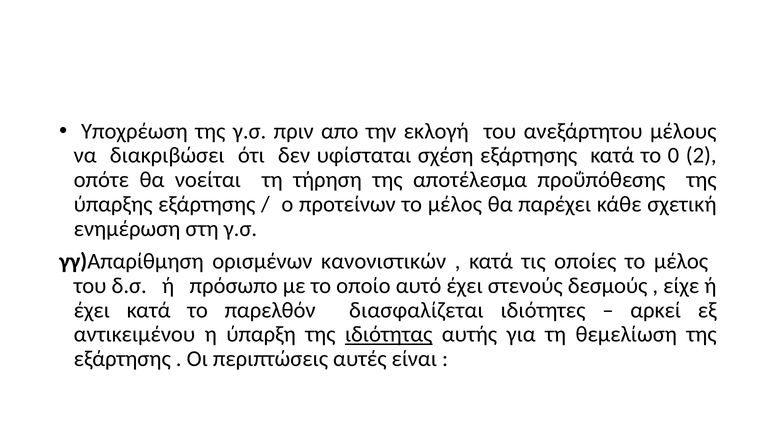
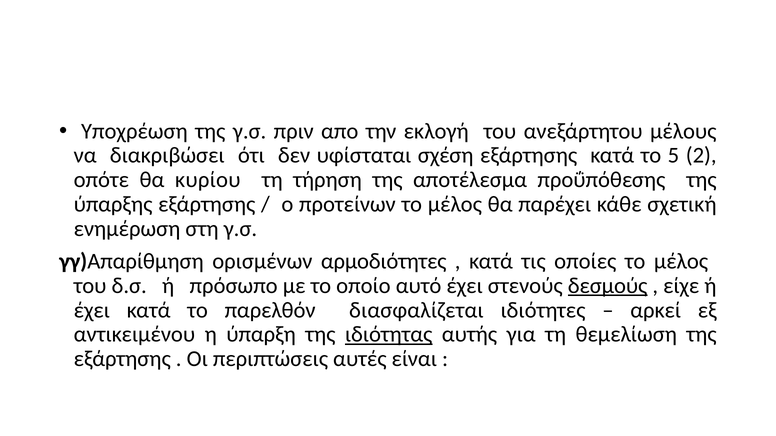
0: 0 -> 5
νοείται: νοείται -> κυρίου
κανονιστικών: κανονιστικών -> αρμοδιότητες
δεσμούς underline: none -> present
